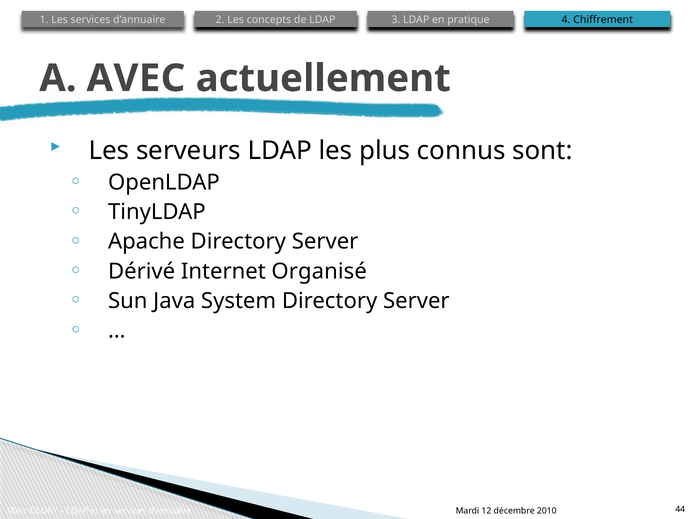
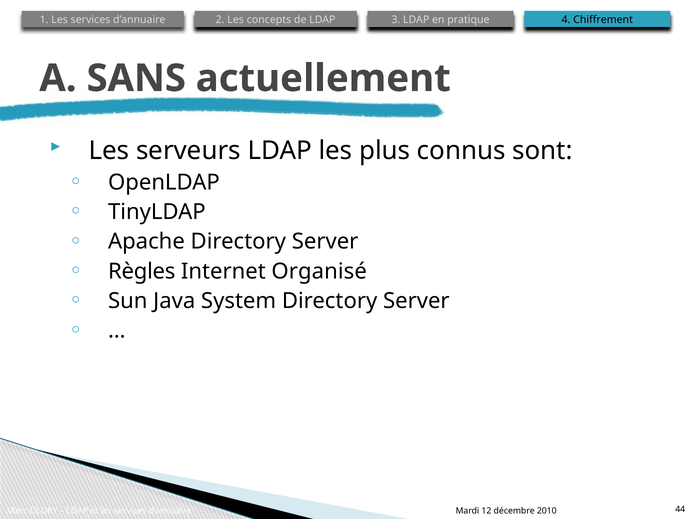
AVEC: AVEC -> SANS
Dérivé: Dérivé -> Règles
